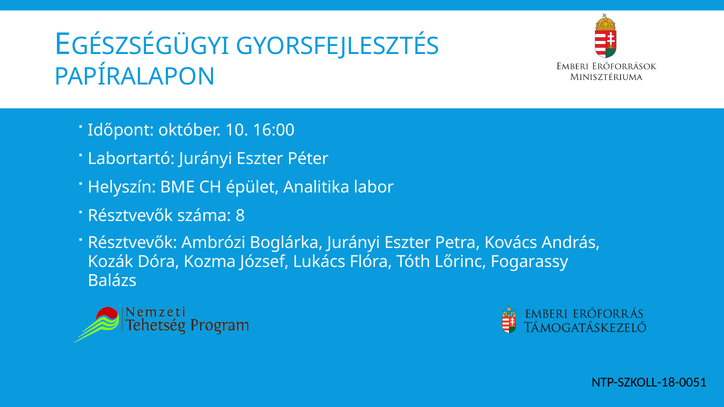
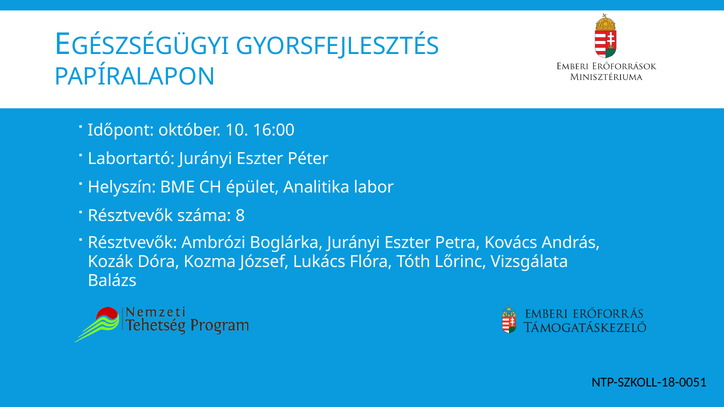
Fogarassy: Fogarassy -> Vizsgálata
